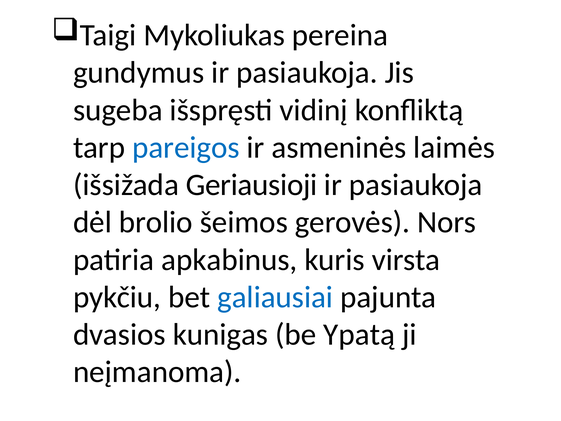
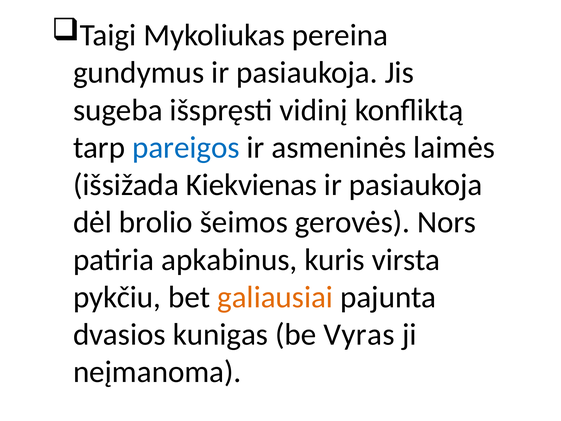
Geriausioji: Geriausioji -> Kiekvienas
galiausiai colour: blue -> orange
Ypatą: Ypatą -> Vyras
